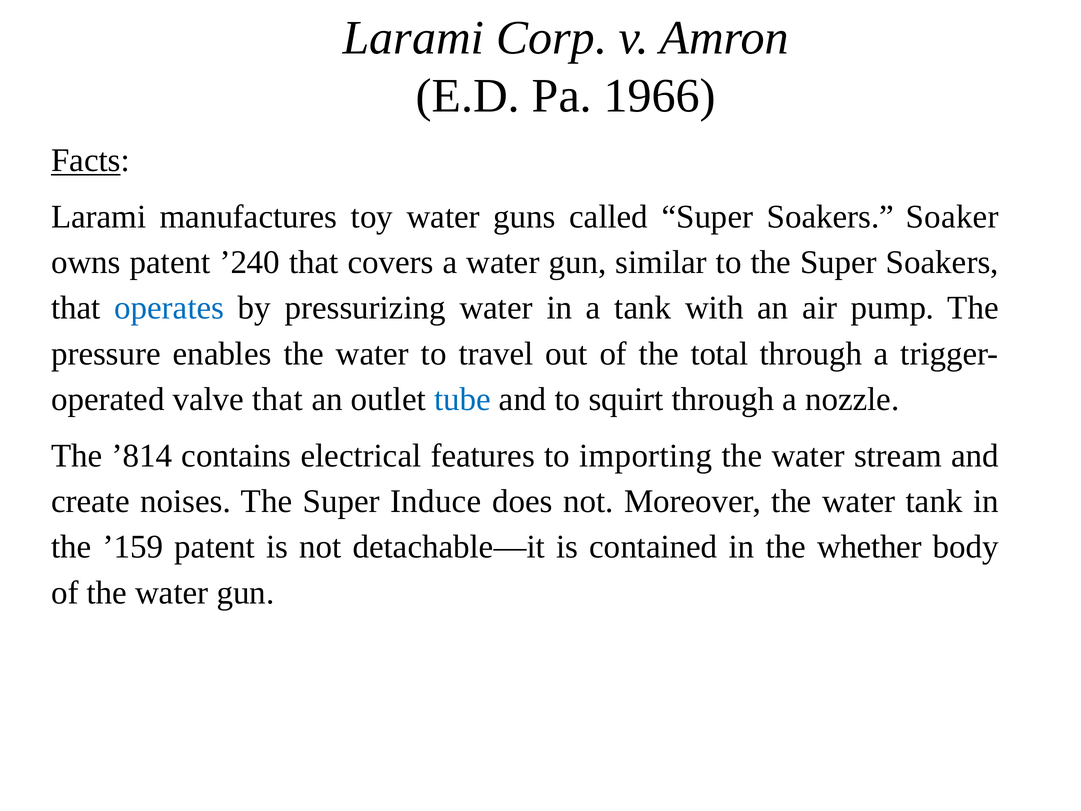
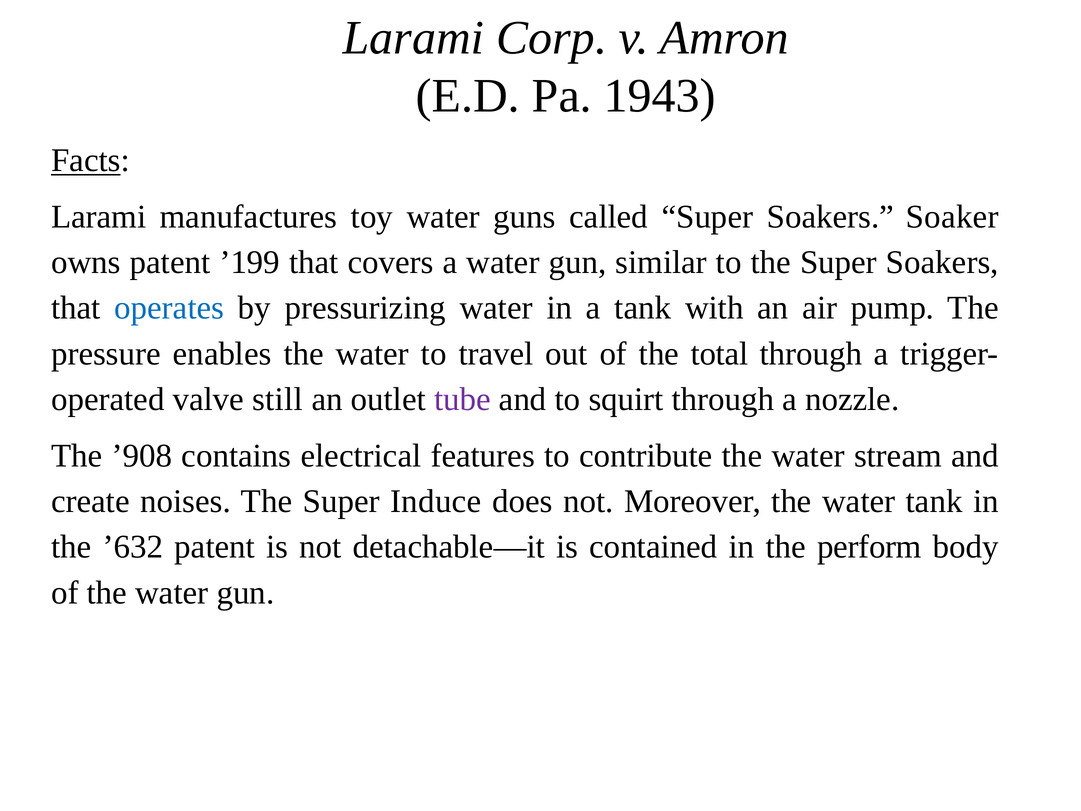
1966: 1966 -> 1943
’240: ’240 -> ’199
valve that: that -> still
tube colour: blue -> purple
’814: ’814 -> ’908
importing: importing -> contribute
’159: ’159 -> ’632
whether: whether -> perform
